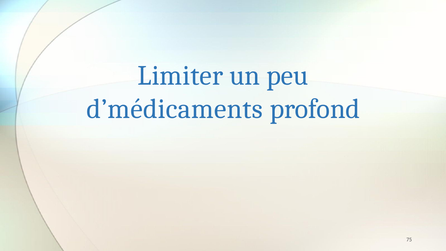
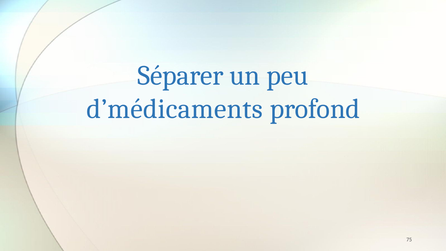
Limiter: Limiter -> Séparer
